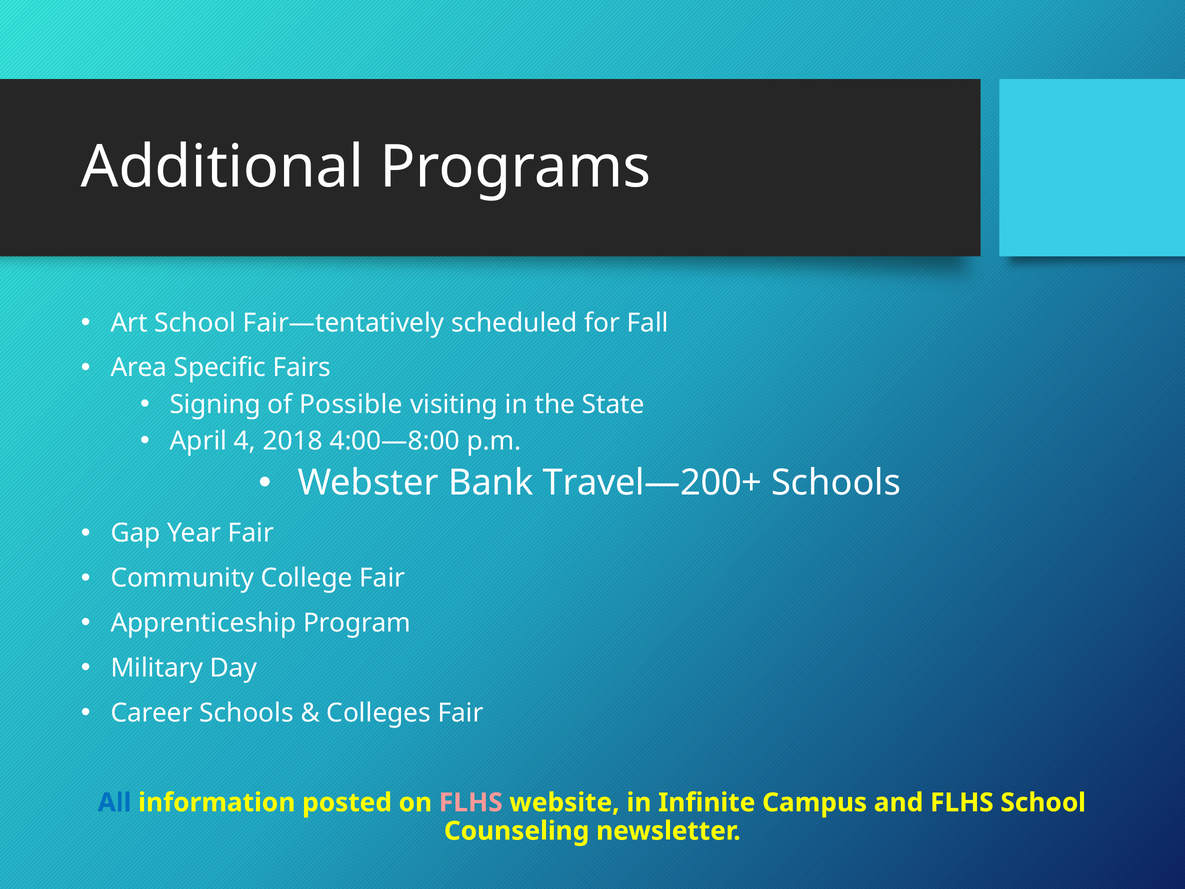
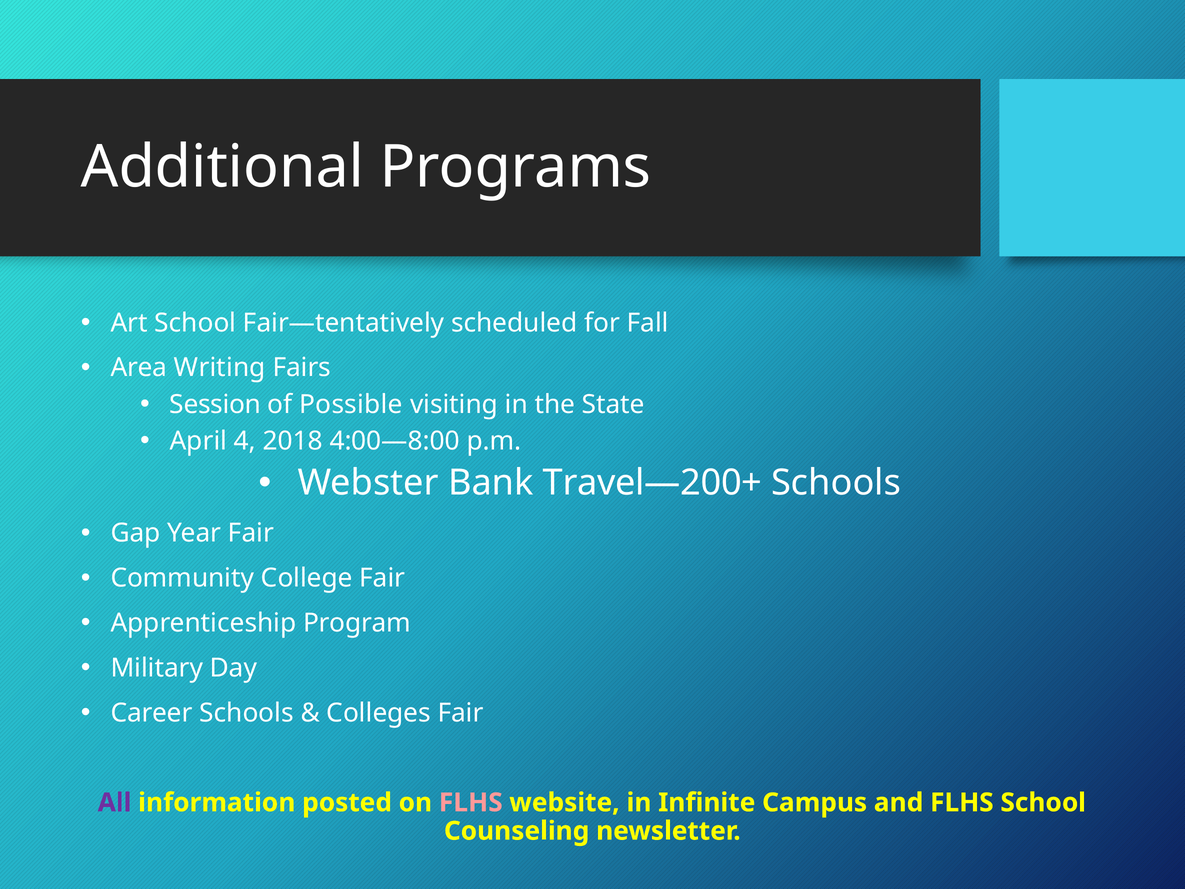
Specific: Specific -> Writing
Signing: Signing -> Session
All colour: blue -> purple
